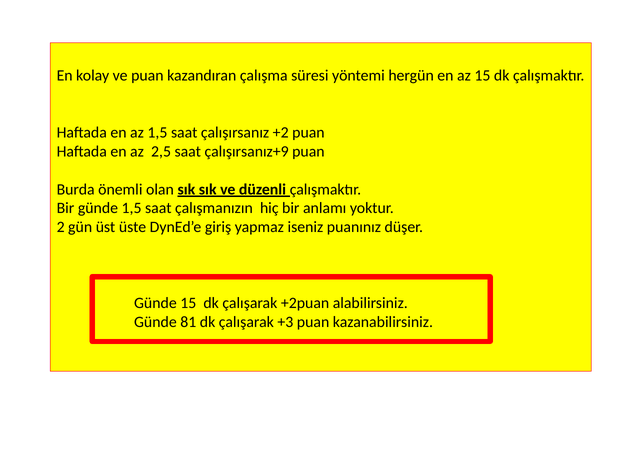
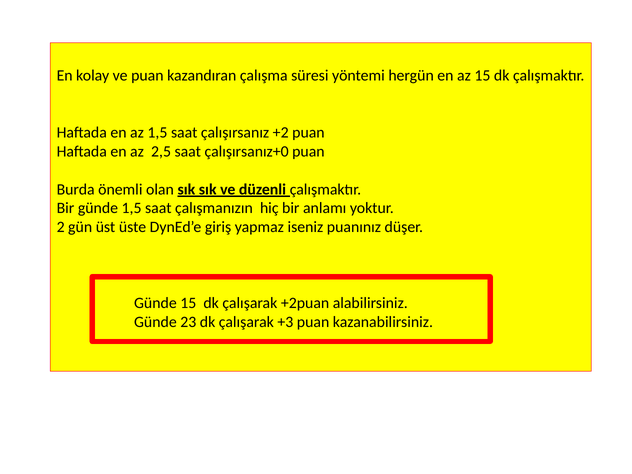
çalışırsanız+9: çalışırsanız+9 -> çalışırsanız+0
81: 81 -> 23
